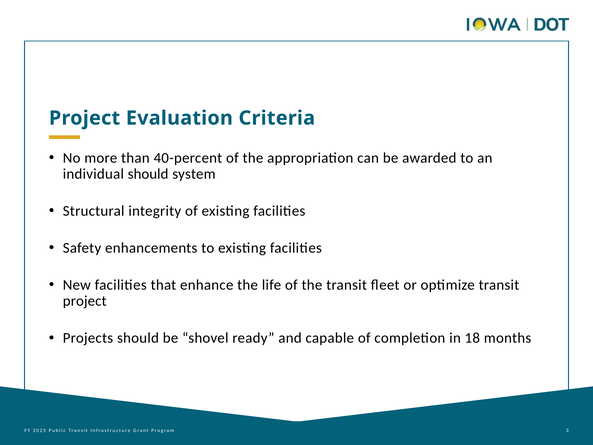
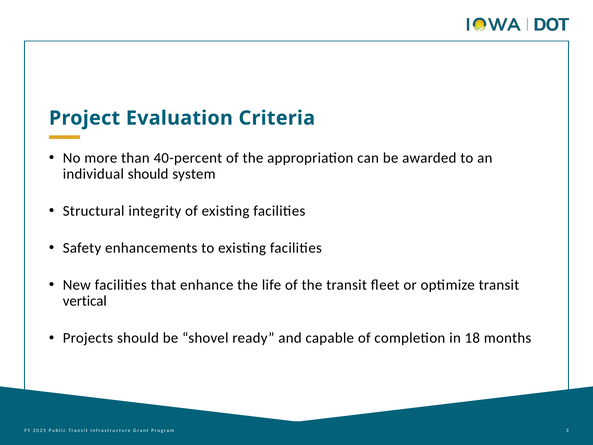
project at (85, 301): project -> vertical
